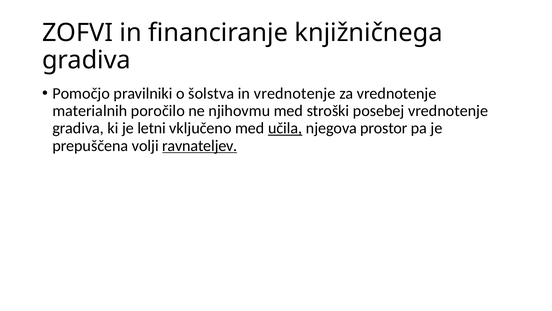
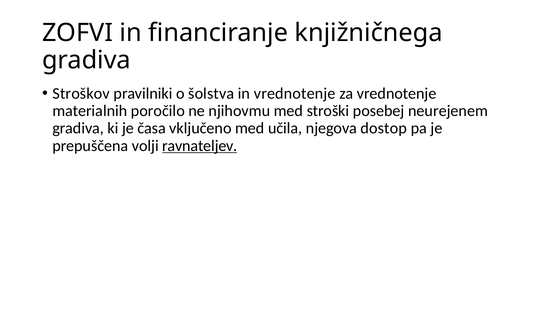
Pomočjo: Pomočjo -> Stroškov
posebej vrednotenje: vrednotenje -> neurejenem
letni: letni -> časa
učila underline: present -> none
prostor: prostor -> dostop
